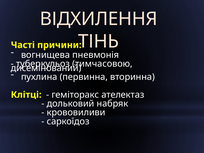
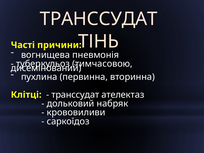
ВІДХИЛЕННЯ at (99, 19): ВІДХИЛЕННЯ -> ТРАНССУДАТ
геміторакс at (75, 95): геміторакс -> транссудат
